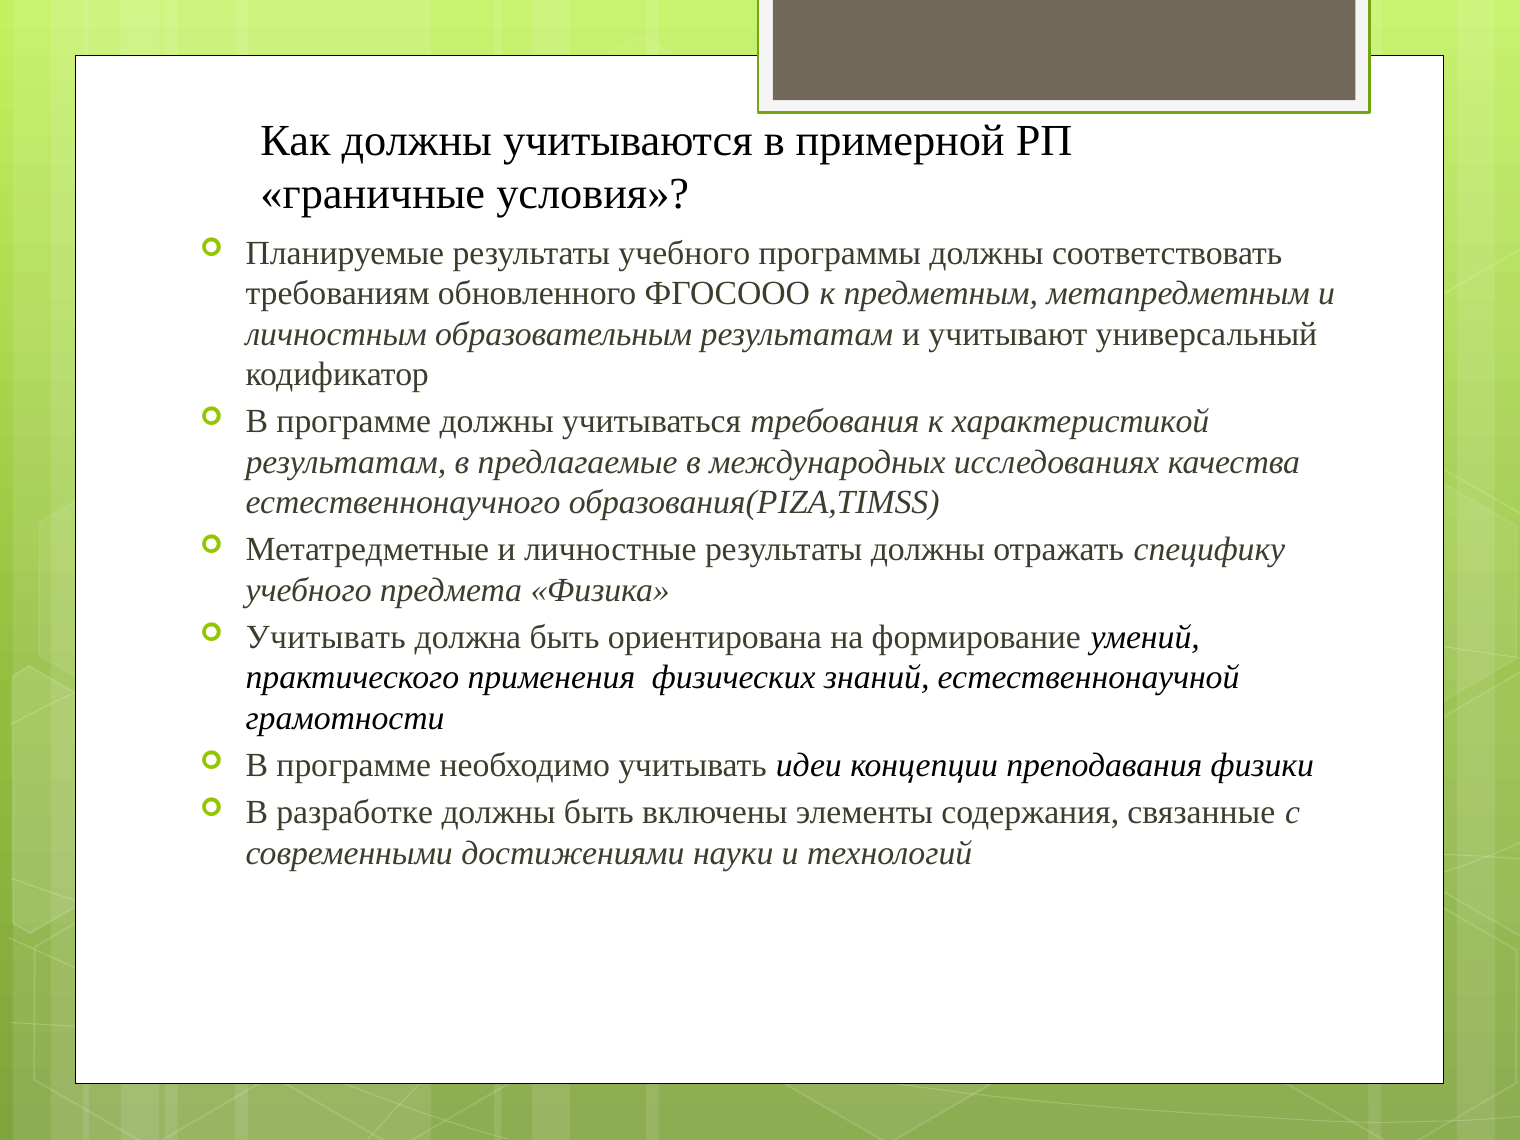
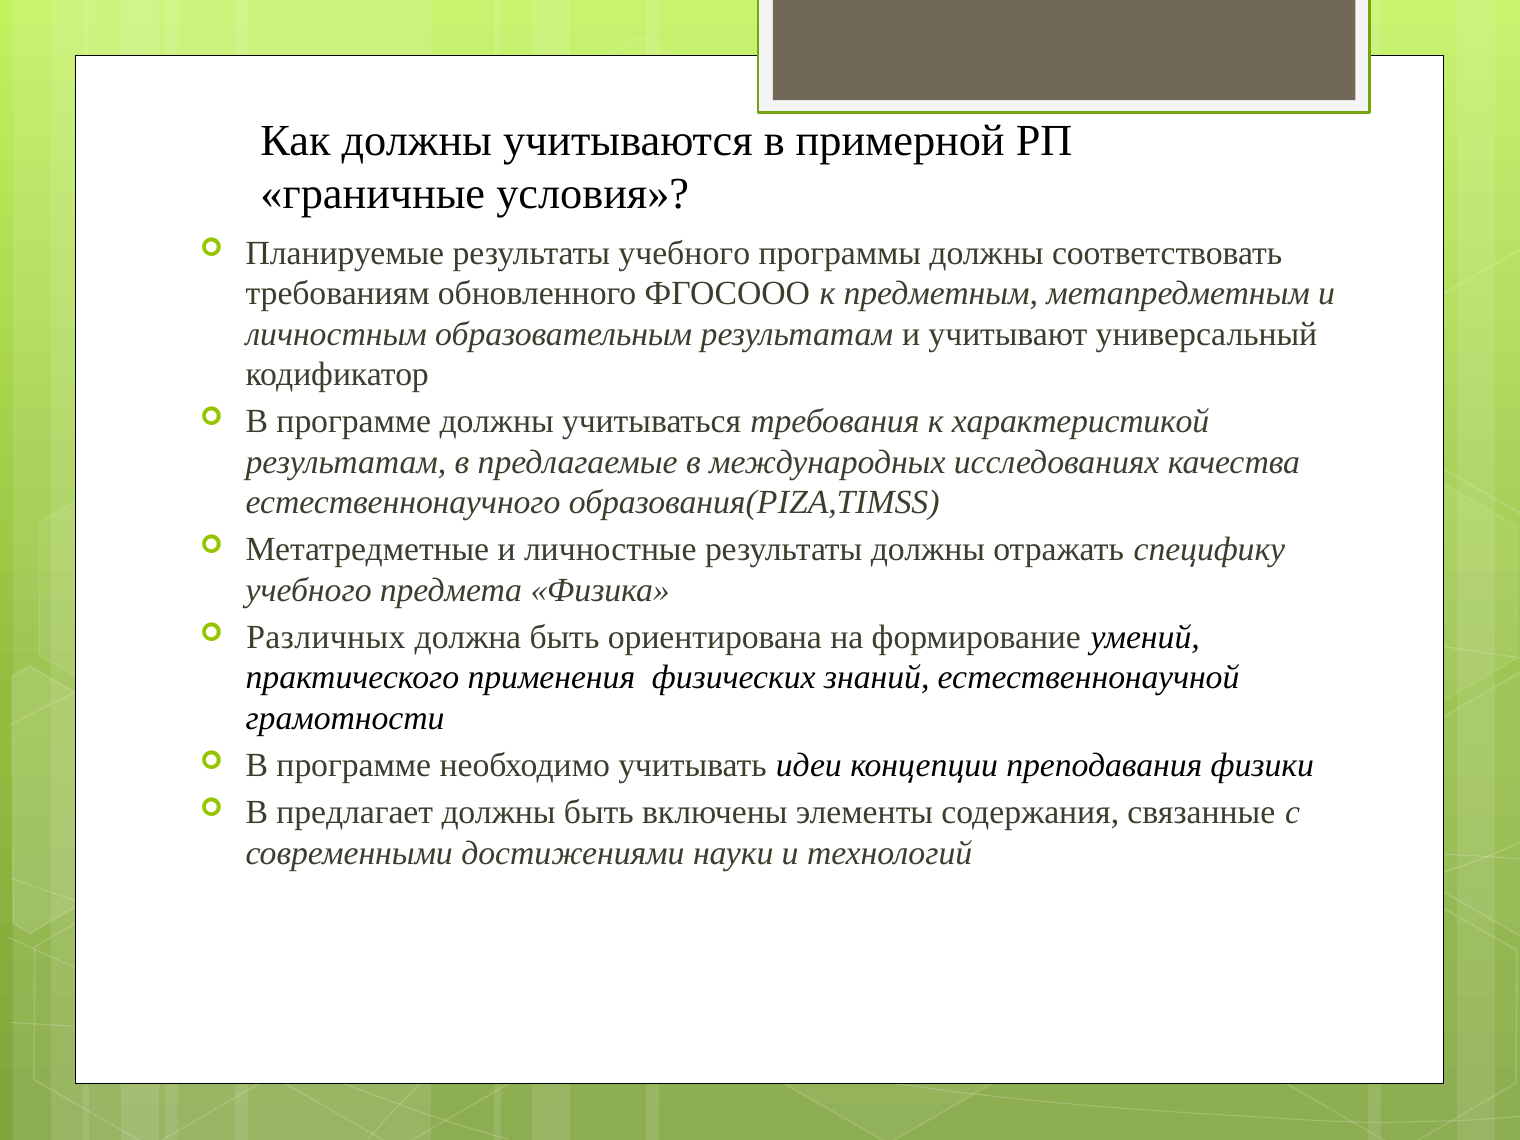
Учитывать at (326, 637): Учитывать -> Различных
разработке: разработке -> предлагает
